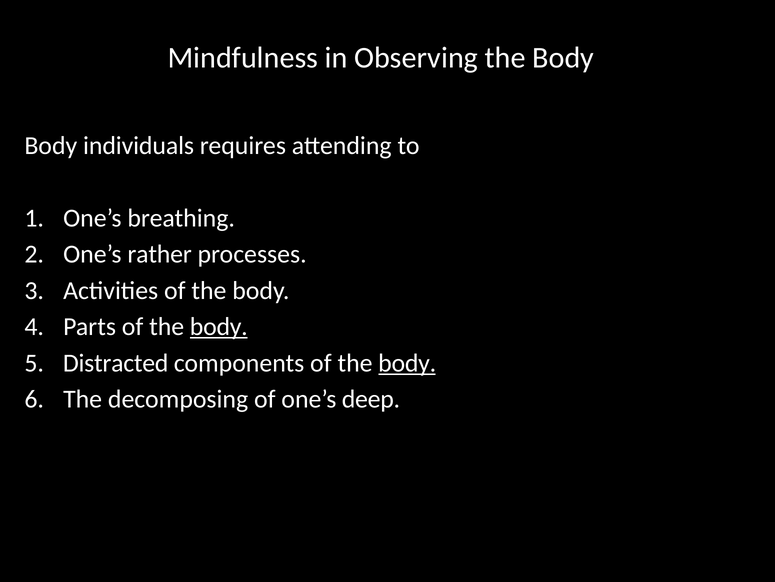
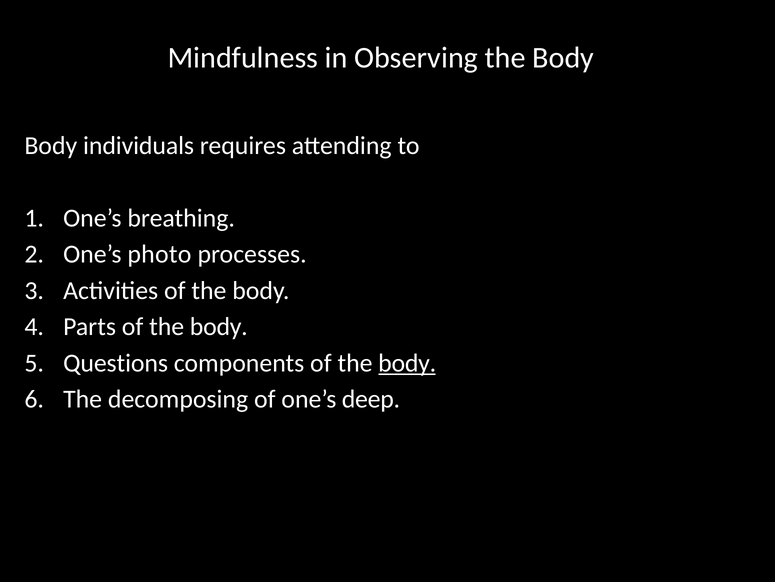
rather: rather -> photo
body at (219, 326) underline: present -> none
Distracted: Distracted -> Questions
